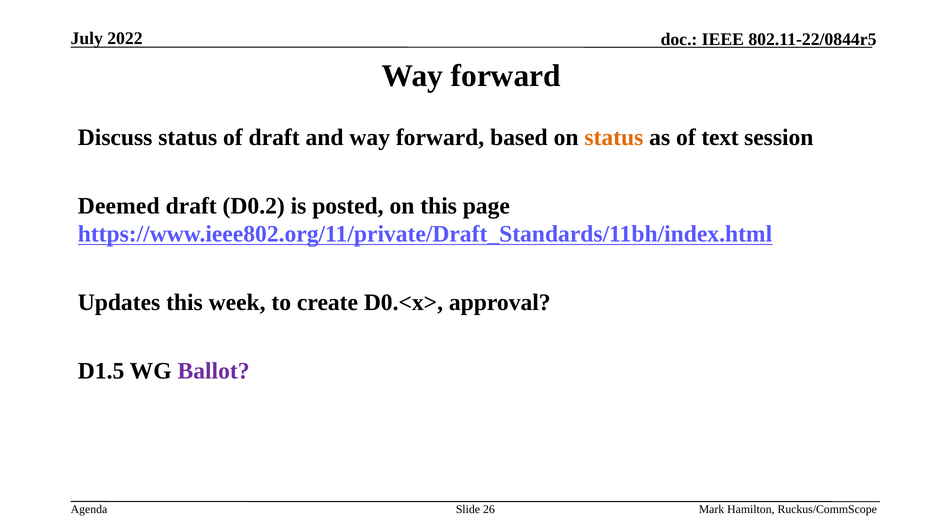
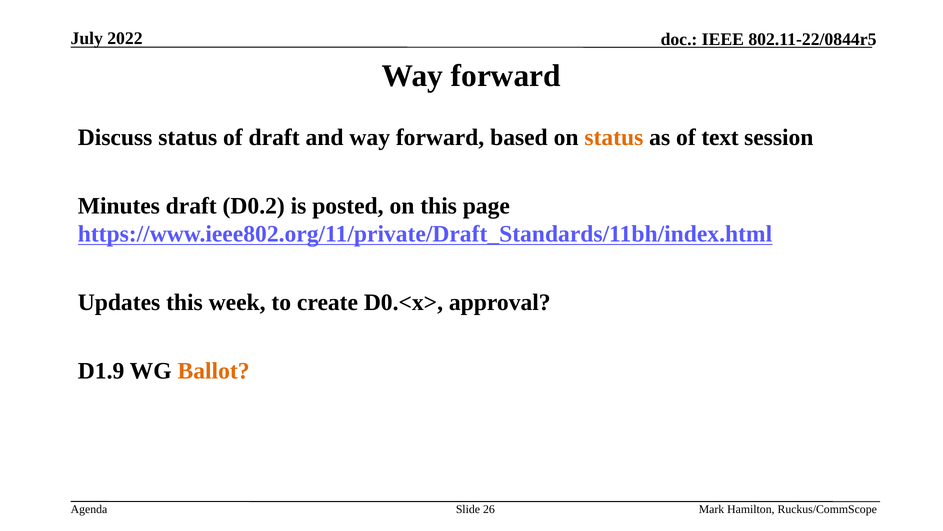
Deemed: Deemed -> Minutes
D1.5: D1.5 -> D1.9
Ballot colour: purple -> orange
